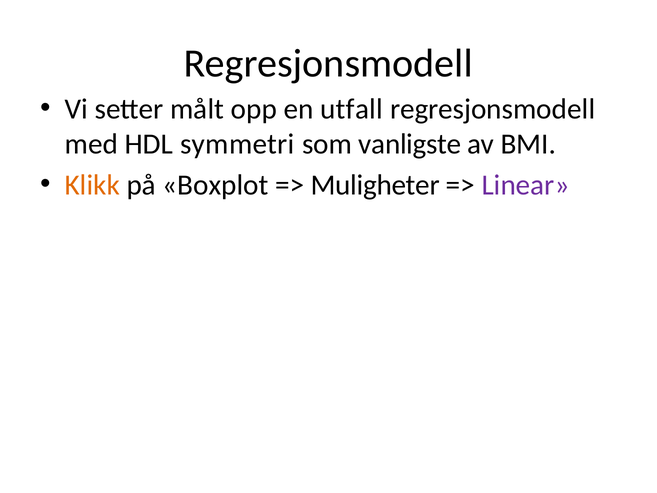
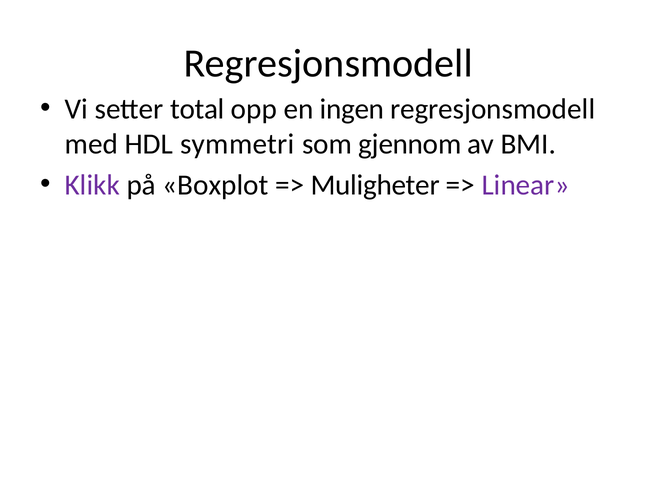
målt: målt -> total
utfall: utfall -> ingen
vanligste: vanligste -> gjennom
Klikk colour: orange -> purple
